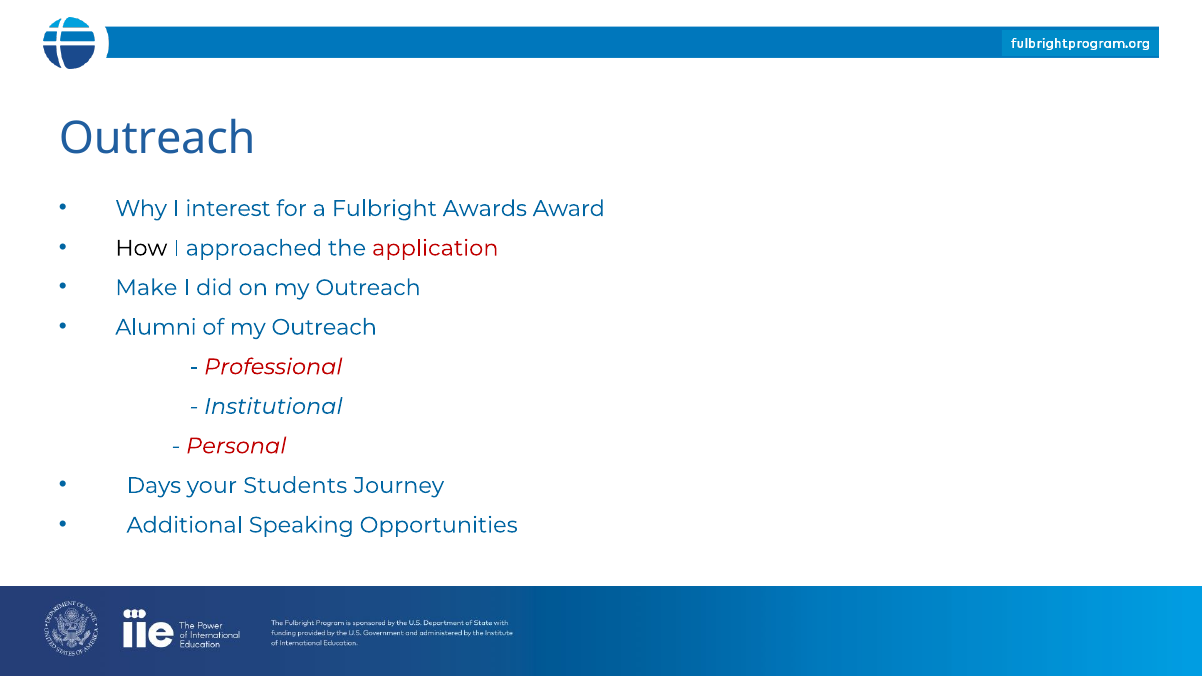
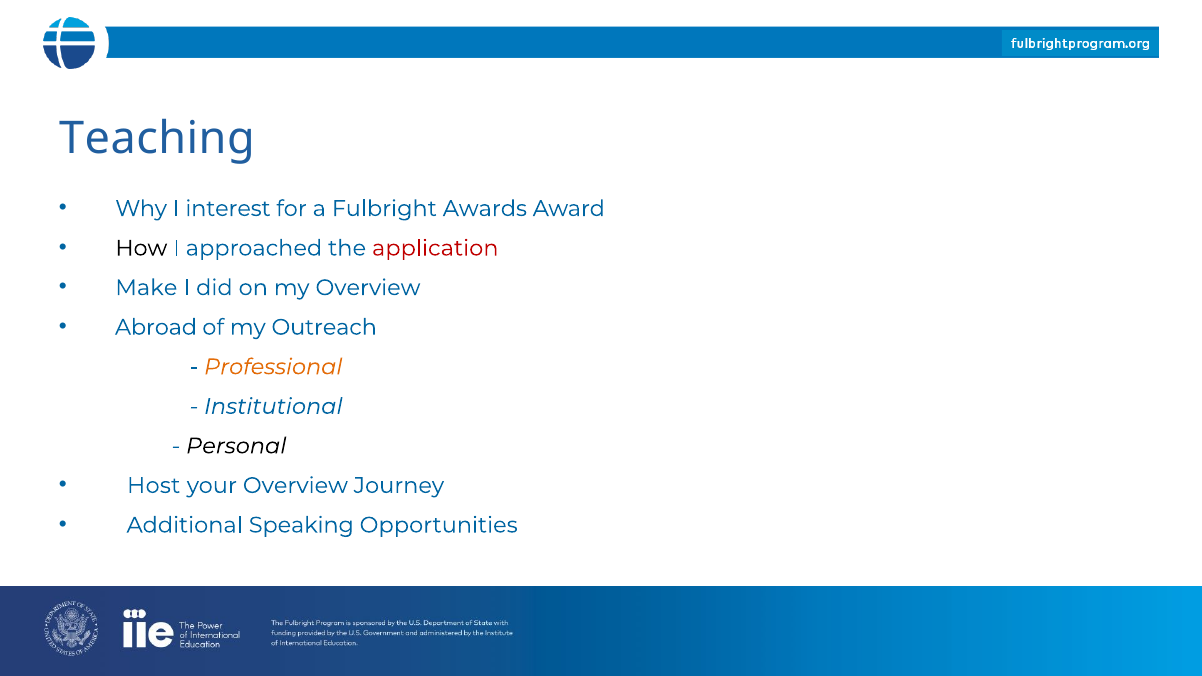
Outreach at (157, 139): Outreach -> Teaching
on my Outreach: Outreach -> Overview
Alumni: Alumni -> Abroad
Professional colour: red -> orange
Personal colour: red -> black
Days: Days -> Host
your Students: Students -> Overview
